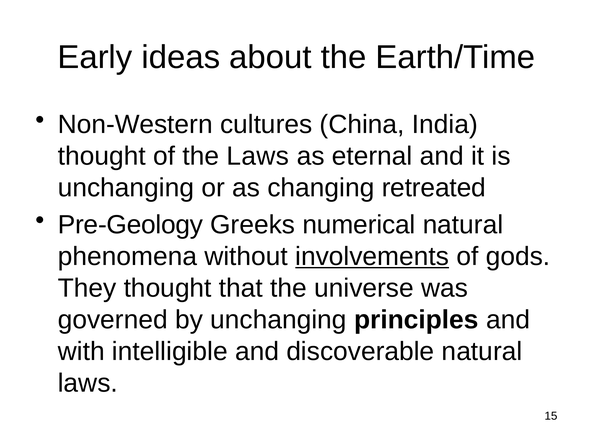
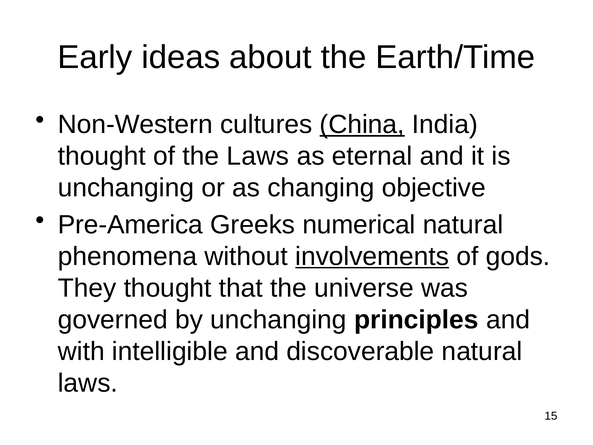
China underline: none -> present
retreated: retreated -> objective
Pre-Geology: Pre-Geology -> Pre-America
